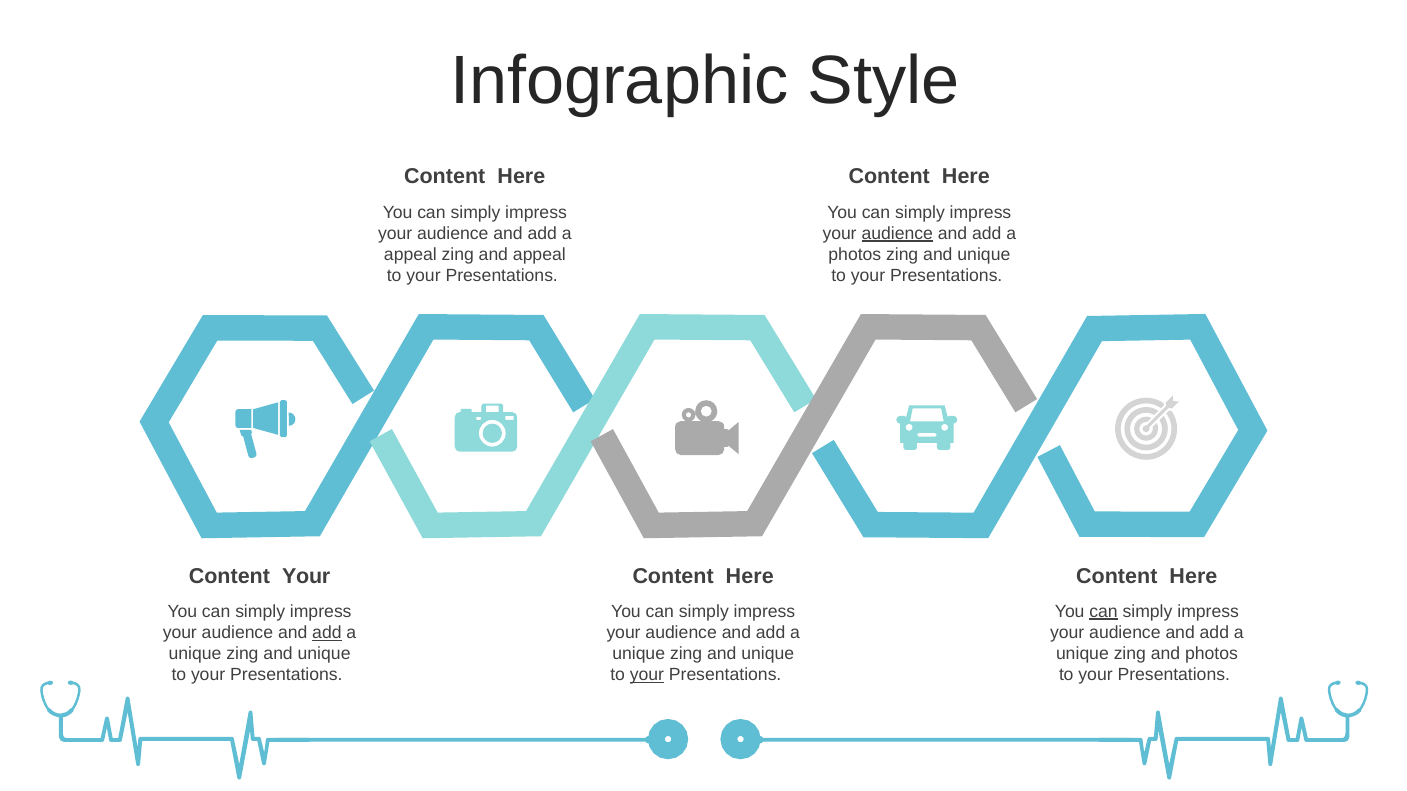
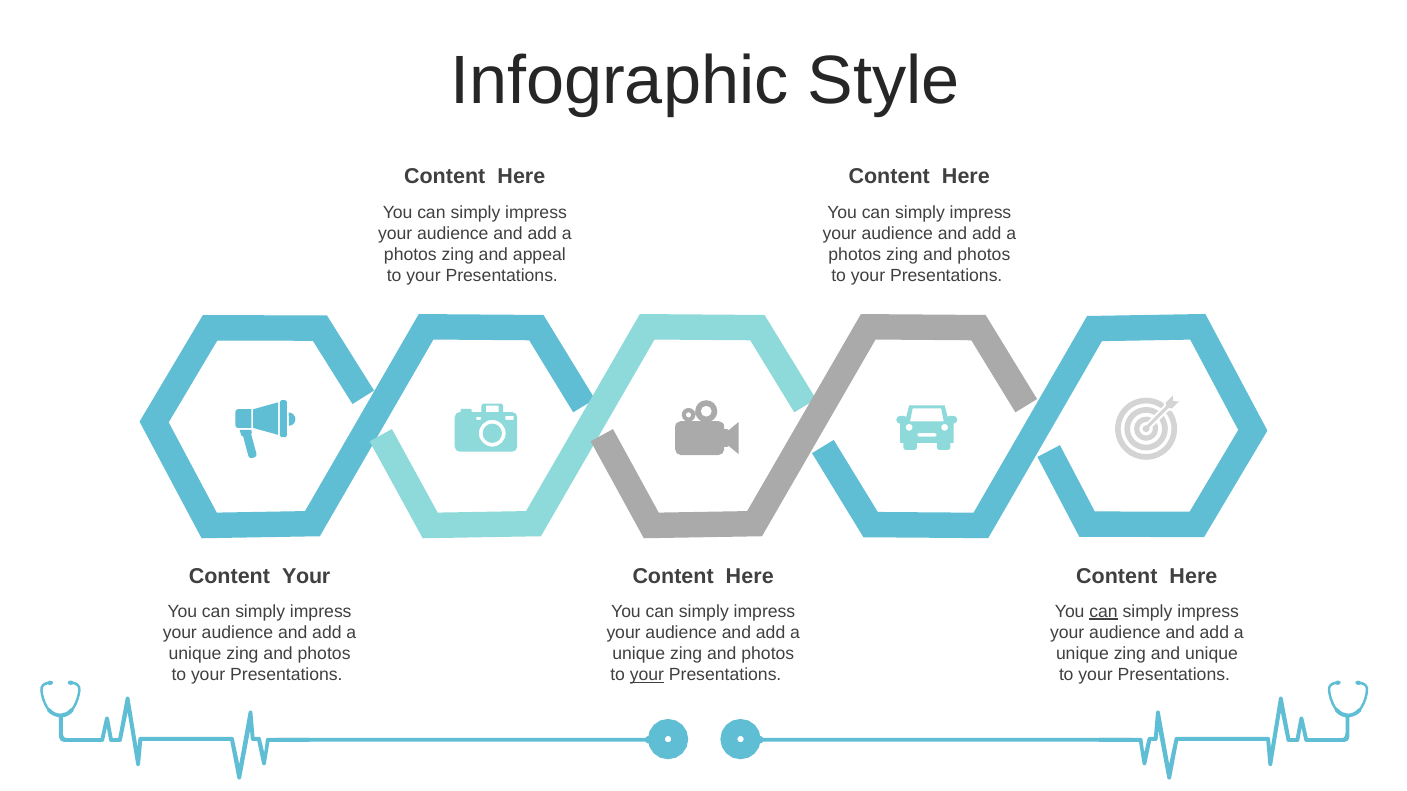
audience at (897, 234) underline: present -> none
appeal at (410, 255): appeal -> photos
unique at (984, 255): unique -> photos
add at (327, 633) underline: present -> none
unique at (324, 654): unique -> photos
unique at (768, 654): unique -> photos
and photos: photos -> unique
